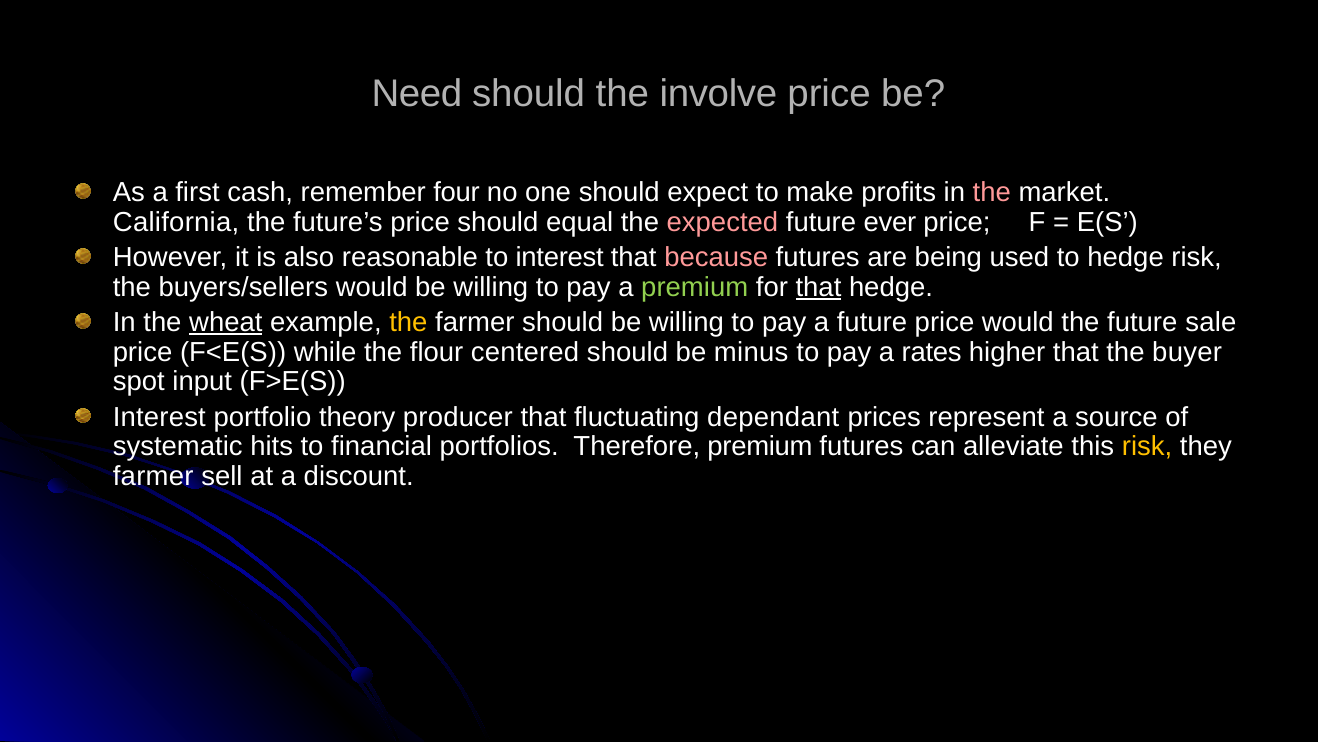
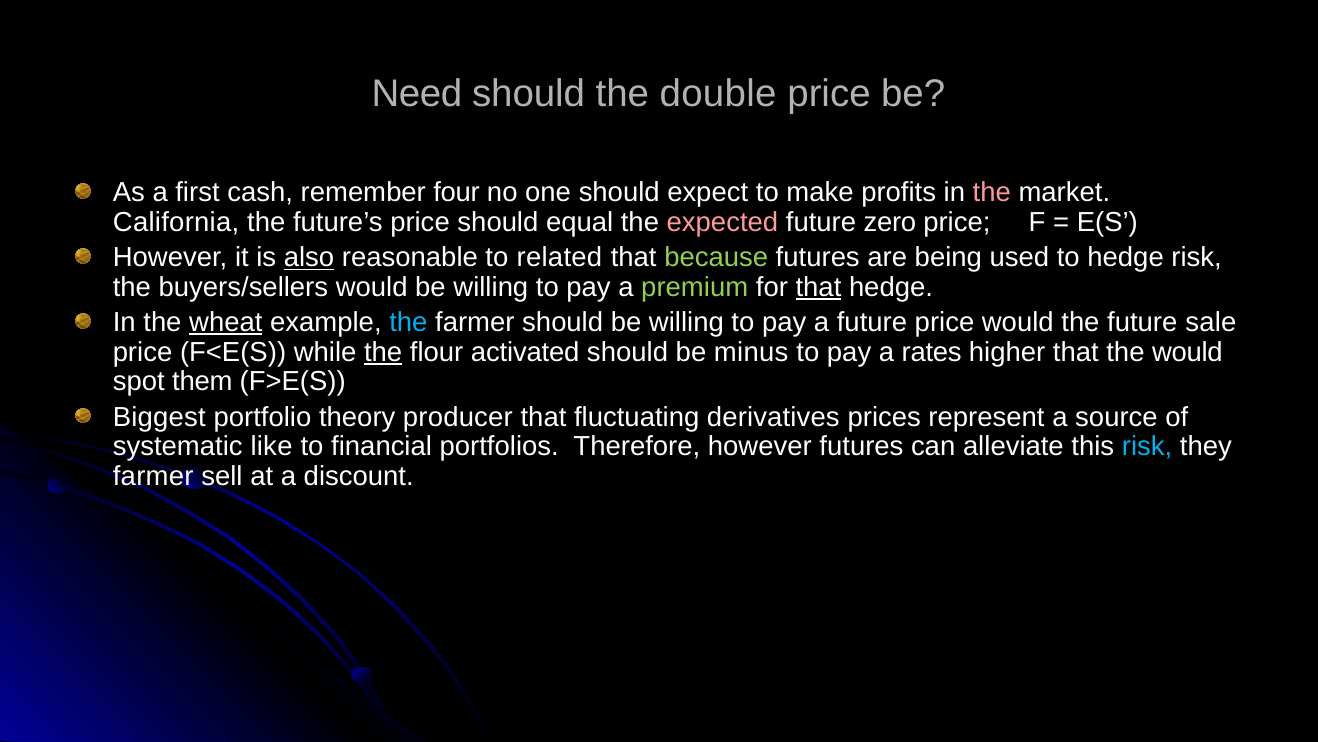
involve: involve -> double
ever: ever -> zero
also underline: none -> present
to interest: interest -> related
because colour: pink -> light green
the at (408, 322) colour: yellow -> light blue
the at (383, 352) underline: none -> present
centered: centered -> activated
the buyer: buyer -> would
input: input -> them
Interest at (159, 417): Interest -> Biggest
dependant: dependant -> derivatives
hits: hits -> like
Therefore premium: premium -> however
risk at (1147, 446) colour: yellow -> light blue
